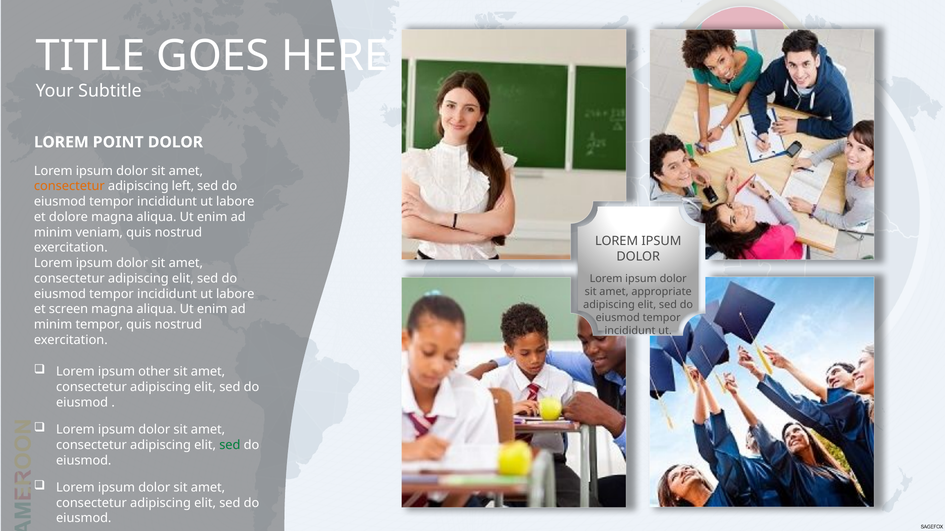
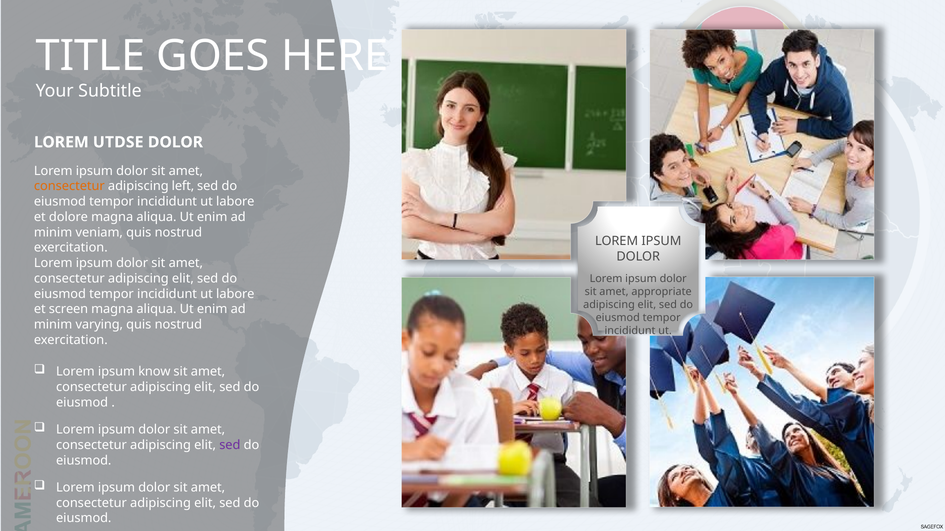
POINT: POINT -> UTDSE
minim tempor: tempor -> varying
other: other -> know
sed at (230, 445) colour: green -> purple
